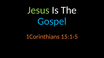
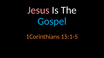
Jesus colour: light green -> pink
